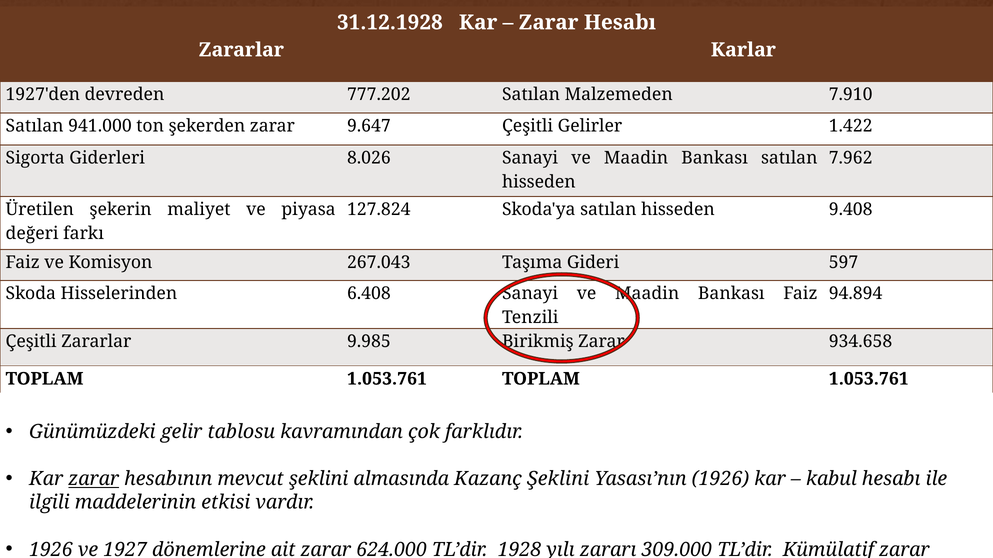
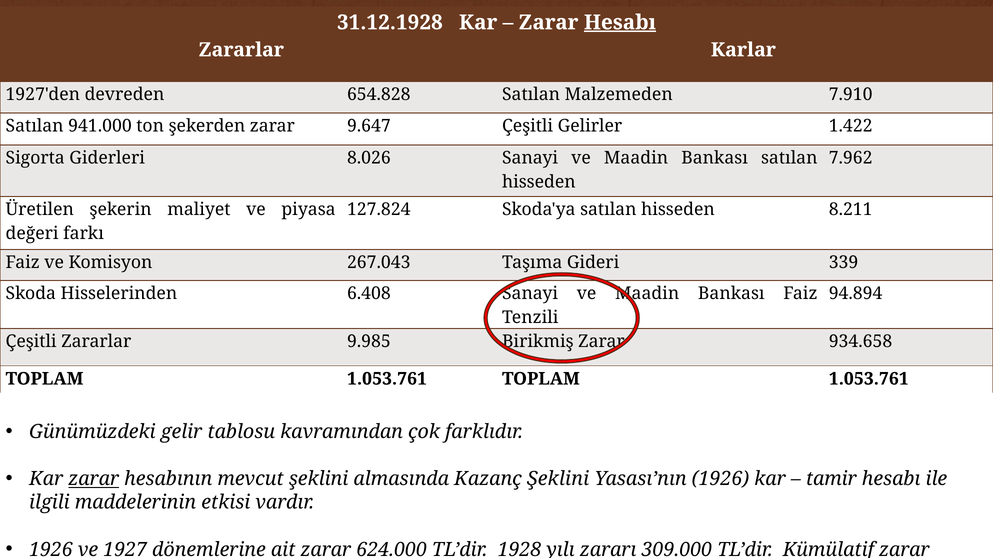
Hesabı at (620, 22) underline: none -> present
777.202: 777.202 -> 654.828
9.408: 9.408 -> 8.211
597: 597 -> 339
kabul: kabul -> tamir
